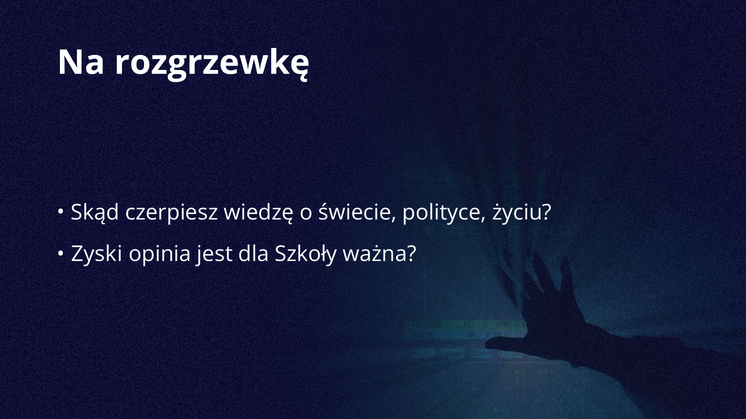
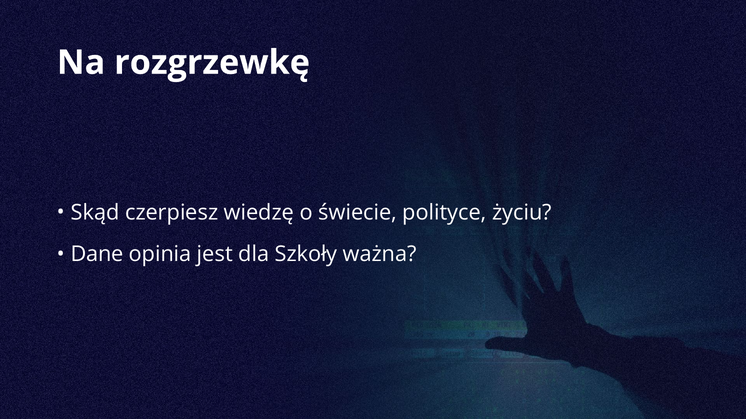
Zyski: Zyski -> Dane
